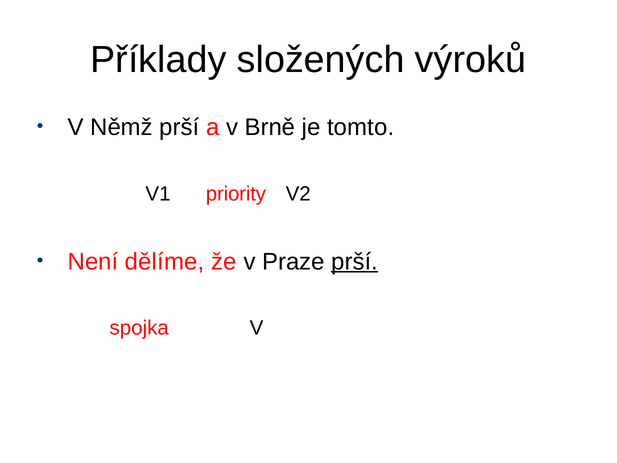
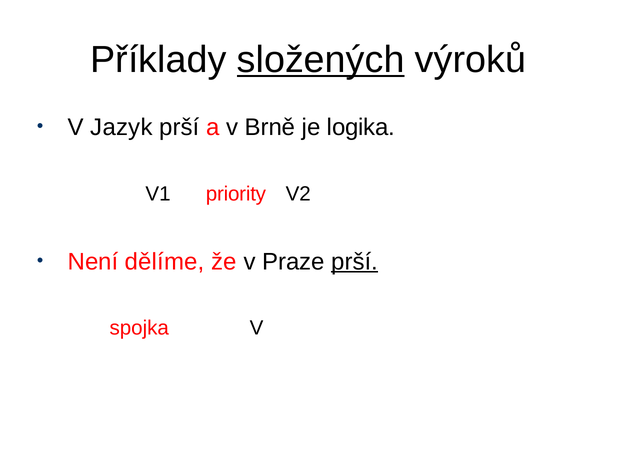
složených underline: none -> present
Němž: Němž -> Jazyk
tomto: tomto -> logika
